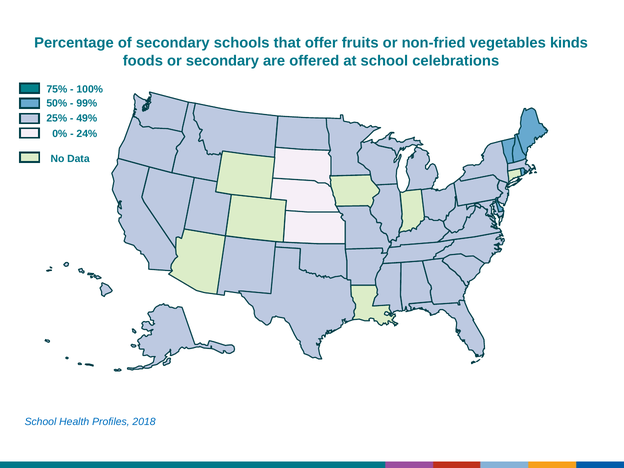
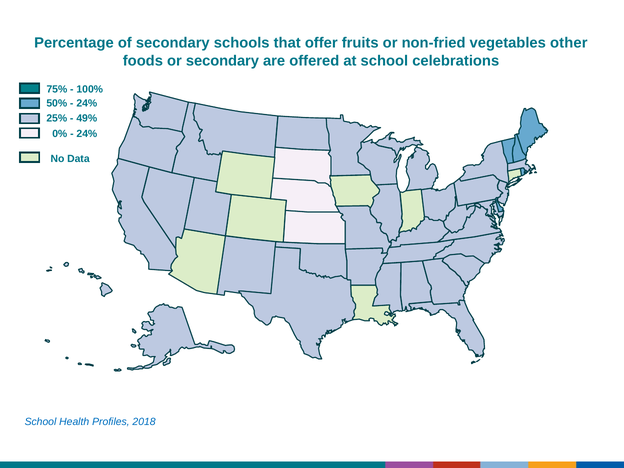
kinds: kinds -> other
99% at (87, 103): 99% -> 24%
